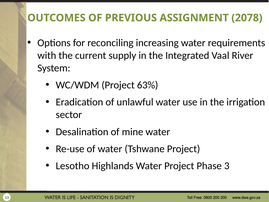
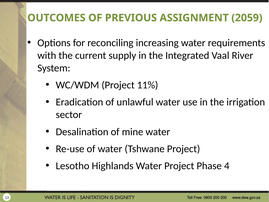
2078: 2078 -> 2059
63%: 63% -> 11%
3: 3 -> 4
